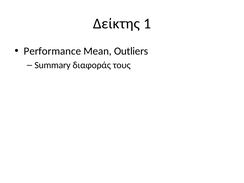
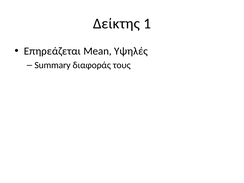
Performance: Performance -> Επηρεάζεται
Outliers: Outliers -> Υψηλές
